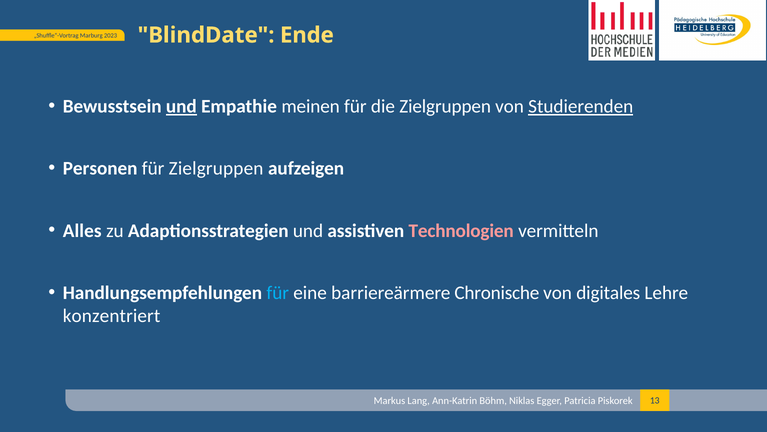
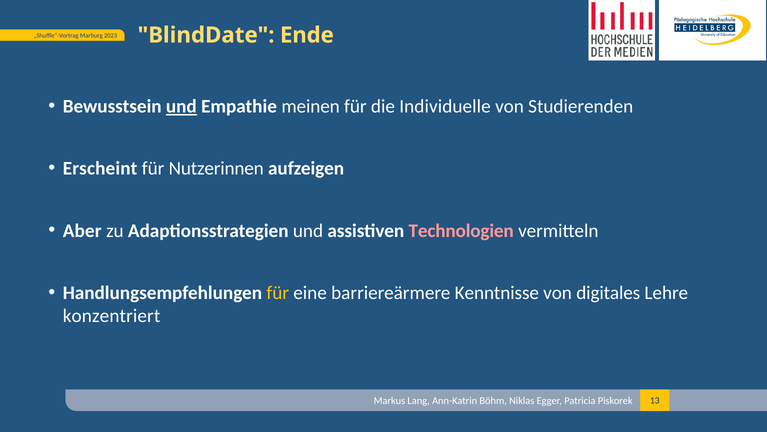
die Zielgruppen: Zielgruppen -> Individuelle
Studierenden underline: present -> none
Personen: Personen -> Erscheint
für Zielgruppen: Zielgruppen -> Nutzerinnen
Alles: Alles -> Aber
für at (278, 292) colour: light blue -> yellow
Chronische: Chronische -> Kenntnisse
